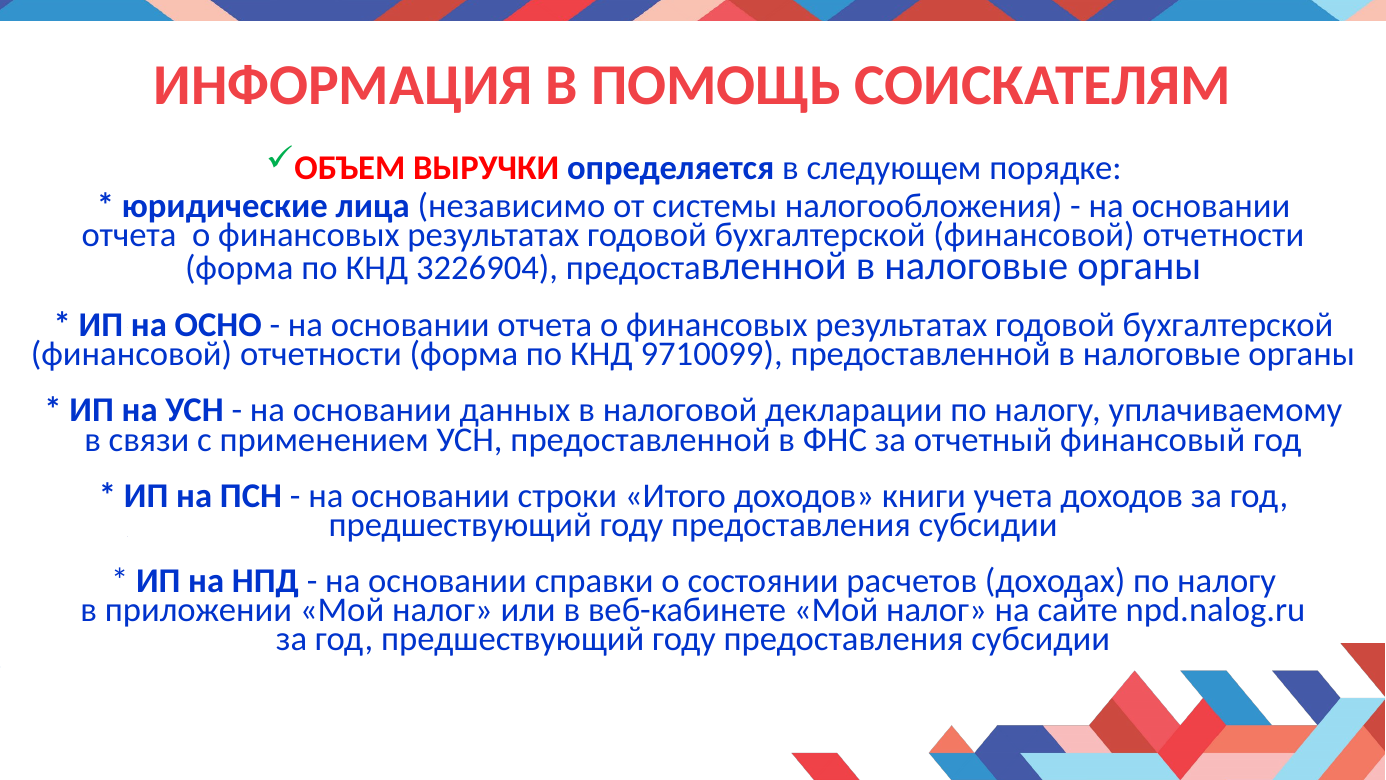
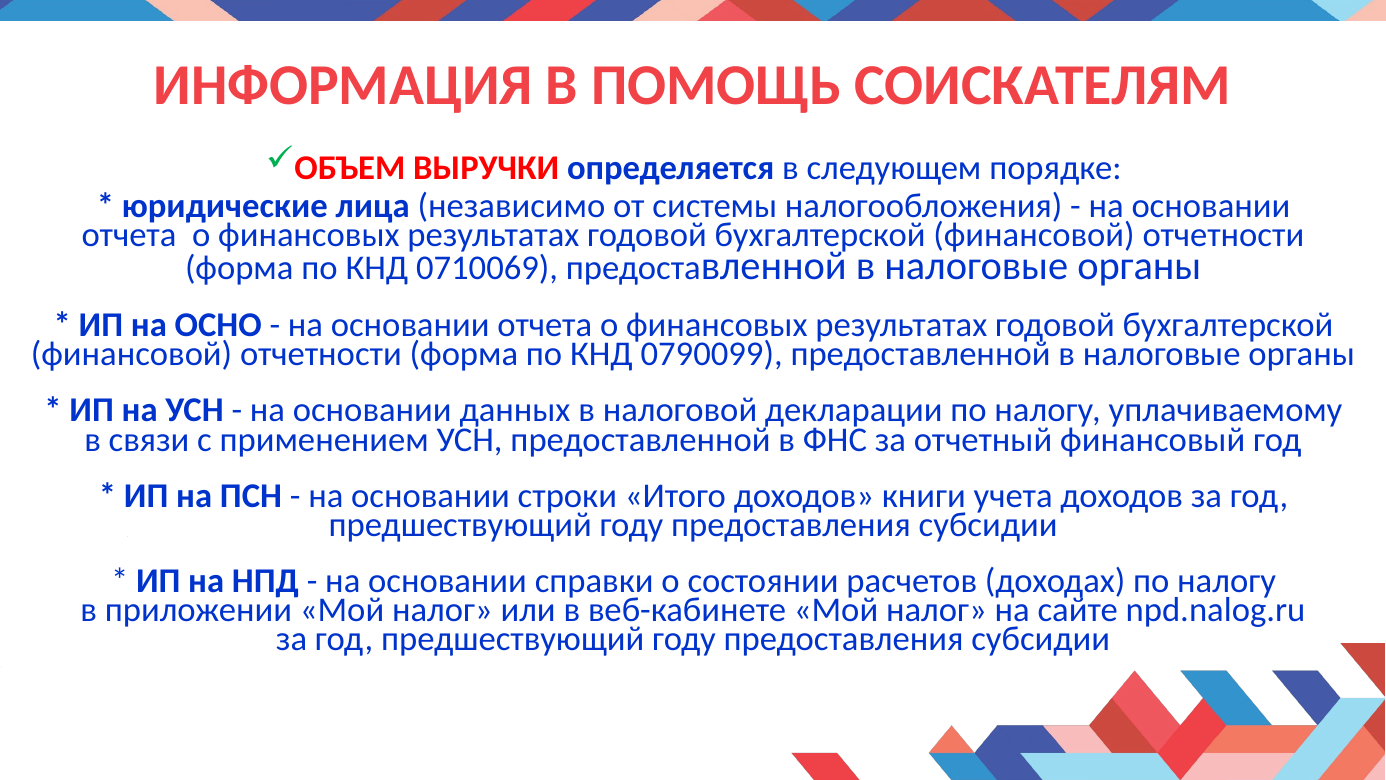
3226904: 3226904 -> 0710069
9710099: 9710099 -> 0790099
